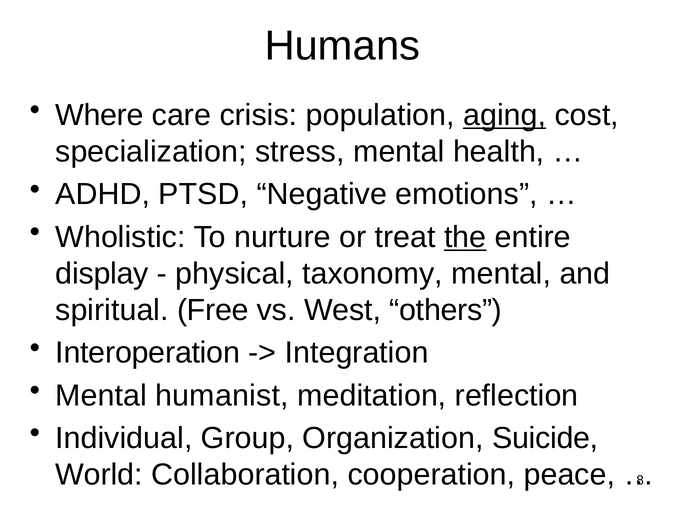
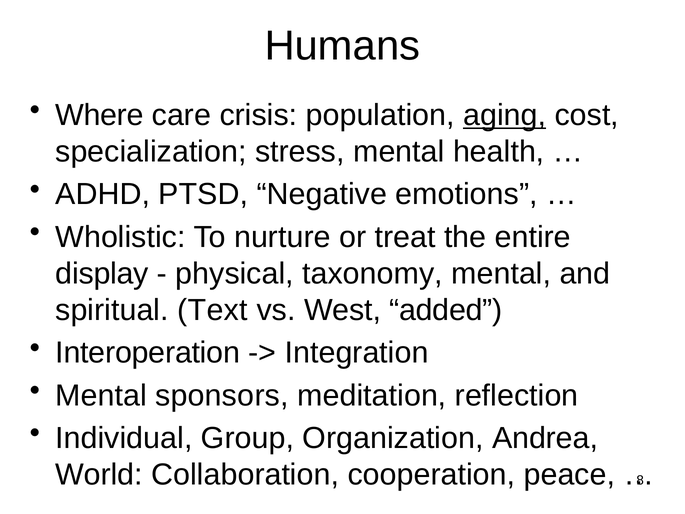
the underline: present -> none
Free: Free -> Text
others: others -> added
humanist: humanist -> sponsors
Suicide: Suicide -> Andrea
